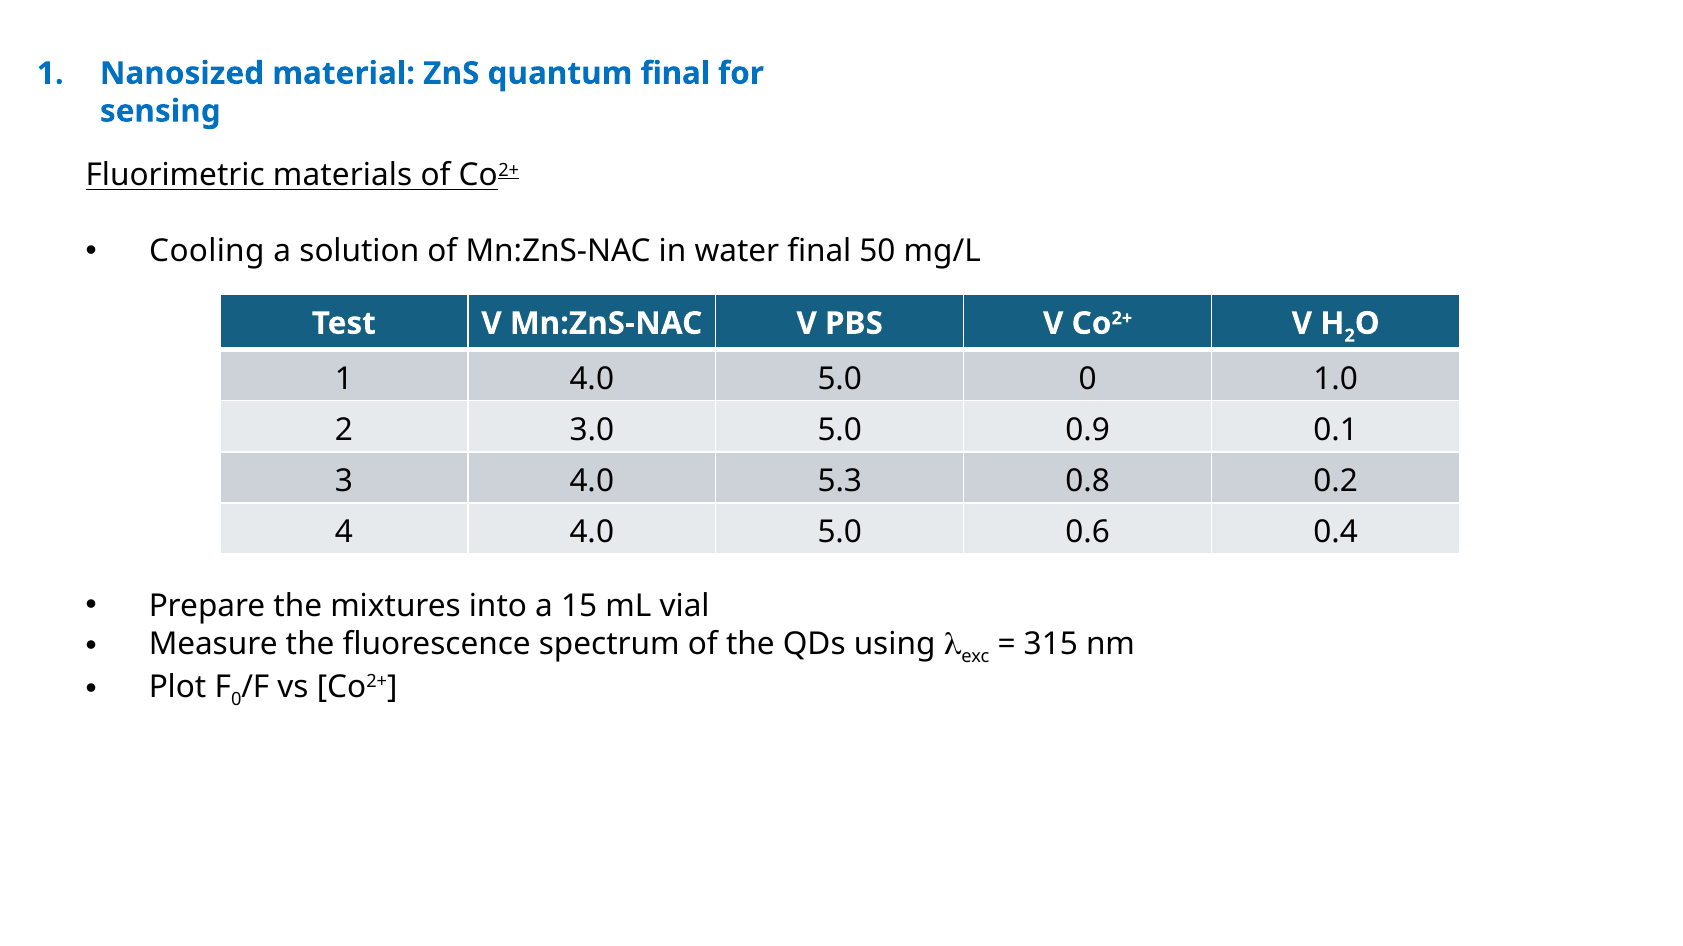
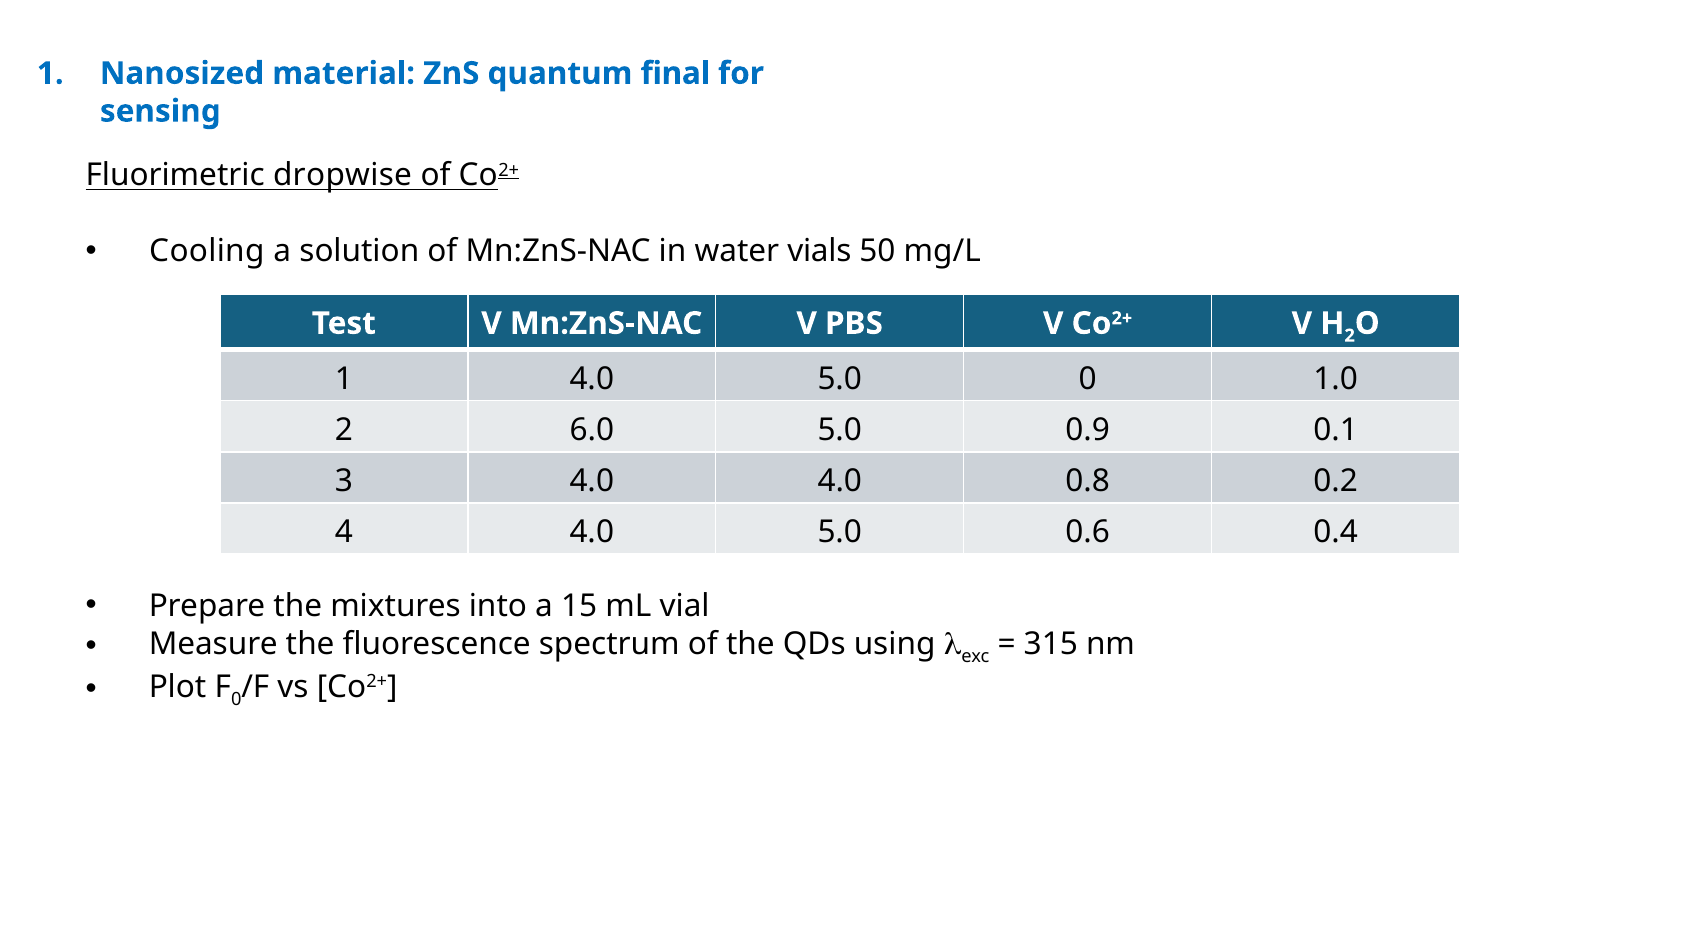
materials: materials -> dropwise
water final: final -> vials
3.0: 3.0 -> 6.0
4.0 5.3: 5.3 -> 4.0
